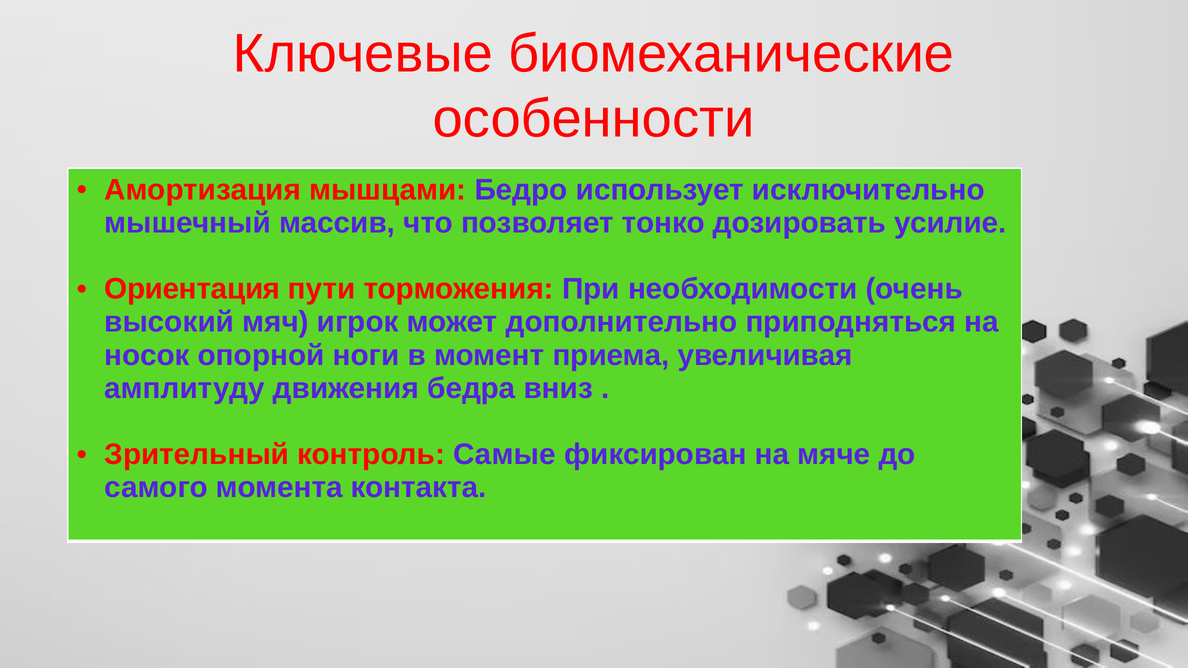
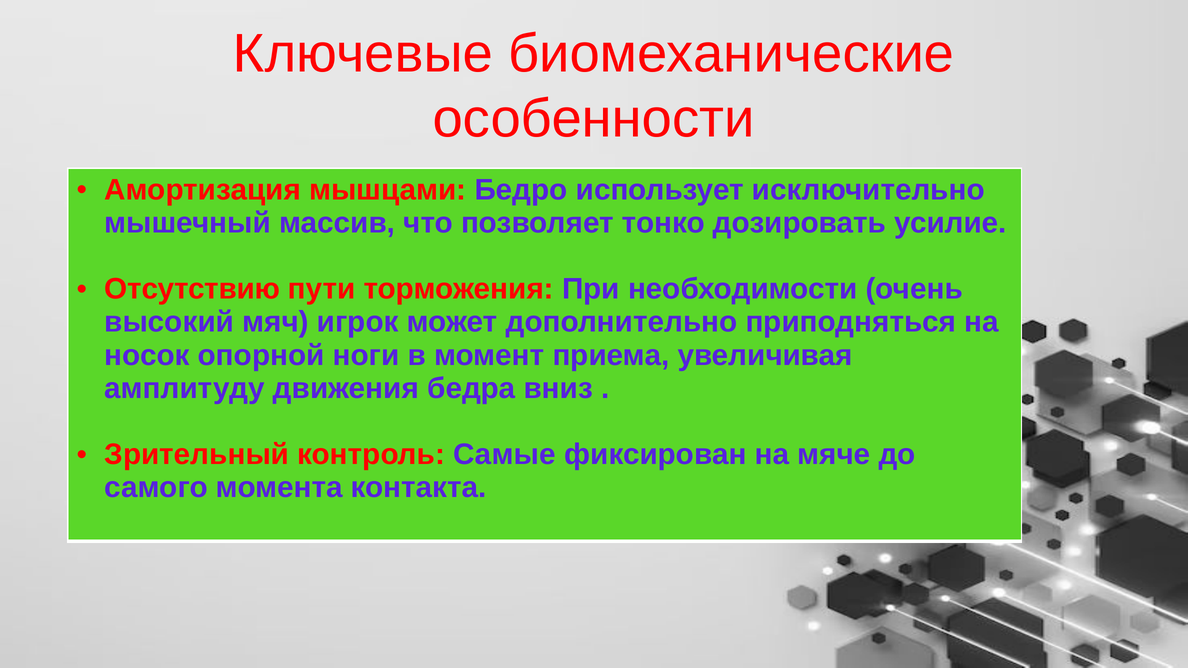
Ориентация: Ориентация -> Отсутствию
